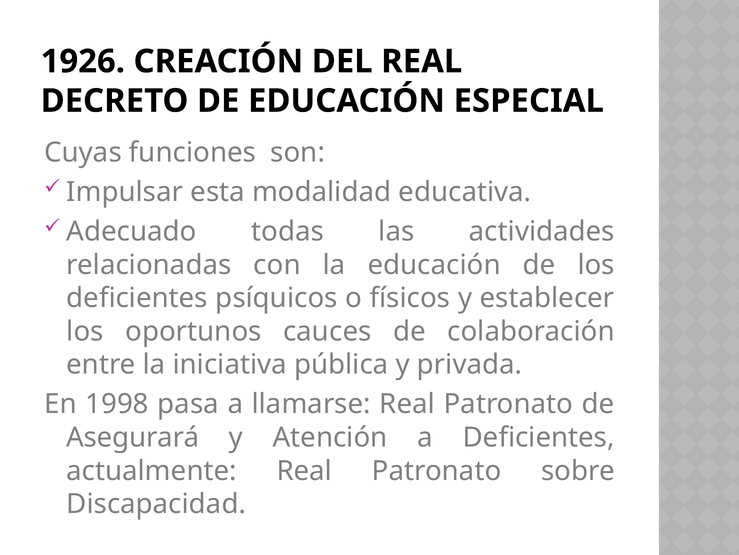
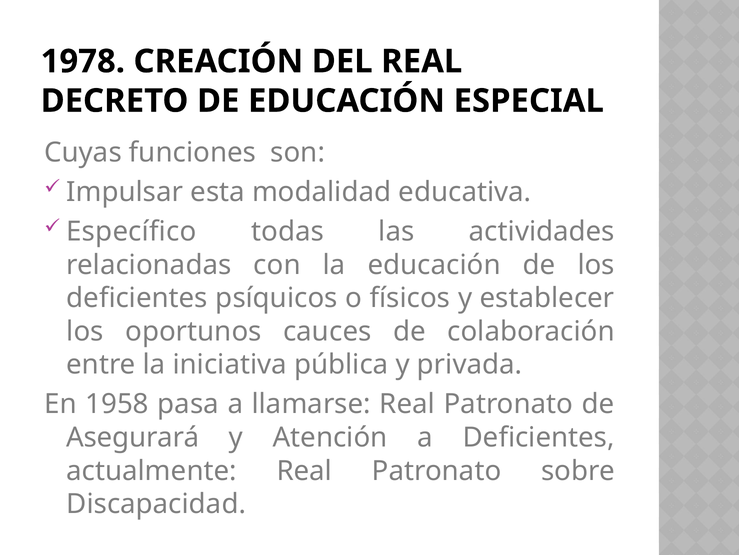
1926: 1926 -> 1978
Adecuado: Adecuado -> Específico
1998: 1998 -> 1958
